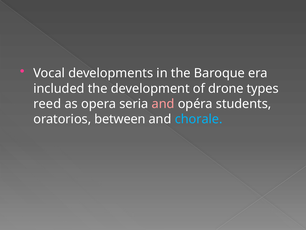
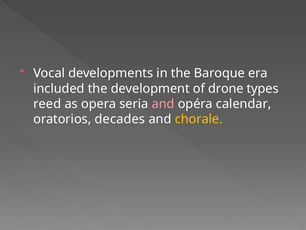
students: students -> calendar
between: between -> decades
chorale colour: light blue -> yellow
